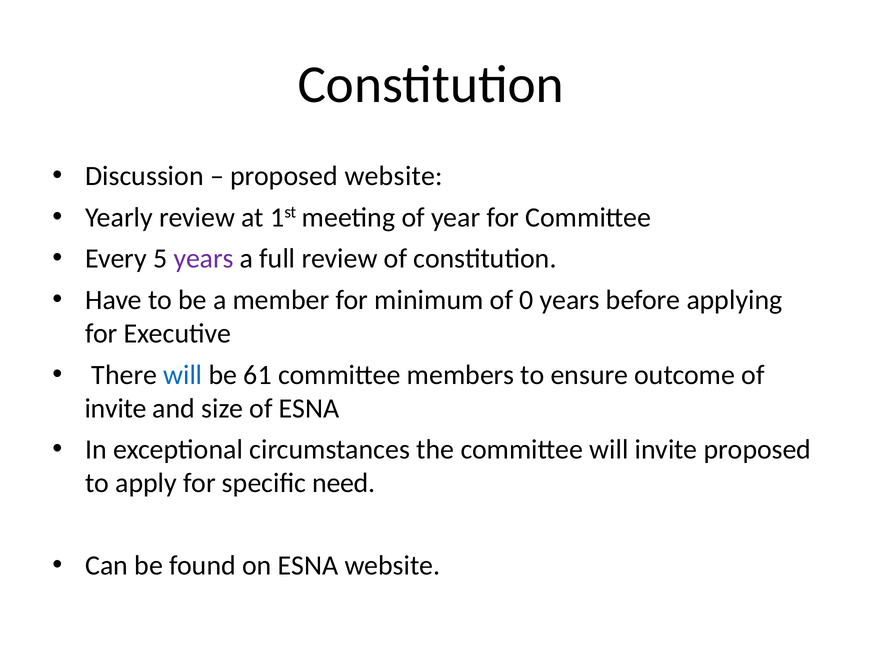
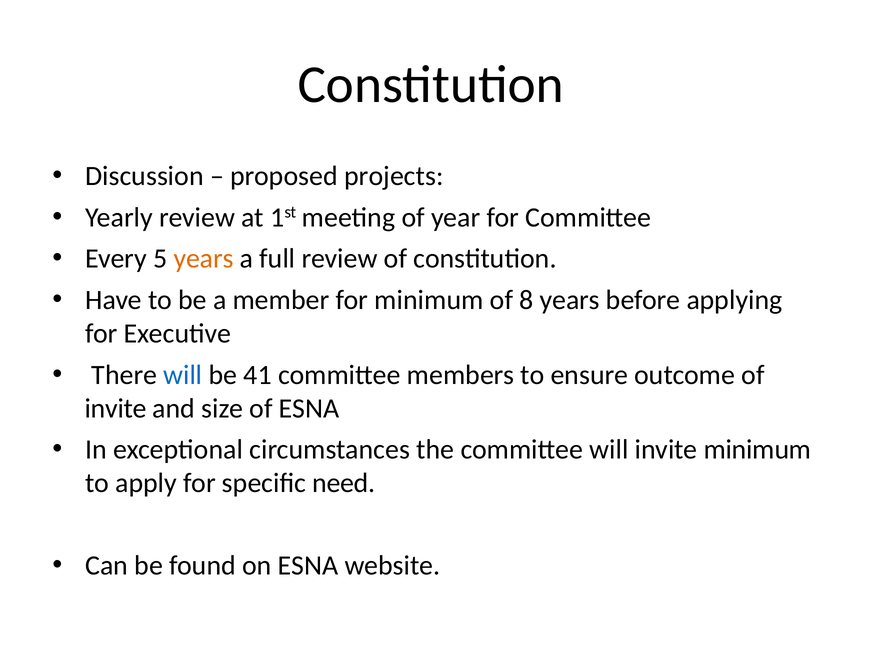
proposed website: website -> projects
years at (204, 259) colour: purple -> orange
0: 0 -> 8
61: 61 -> 41
invite proposed: proposed -> minimum
